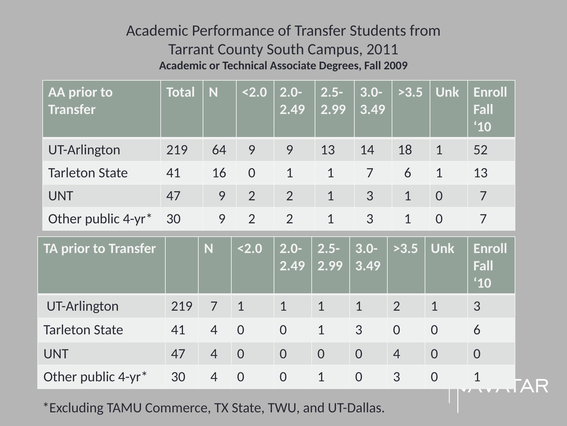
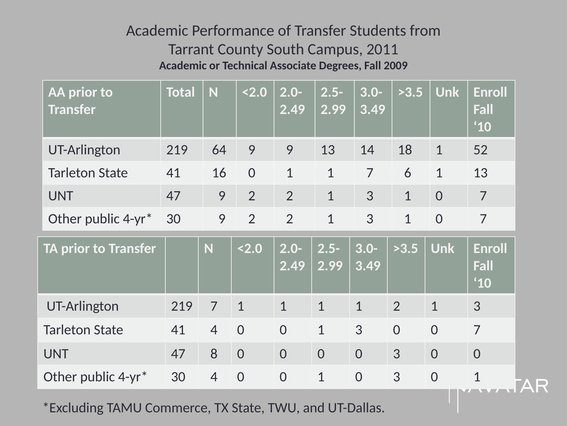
0 0 6: 6 -> 7
47 4: 4 -> 8
0 0 4: 4 -> 3
